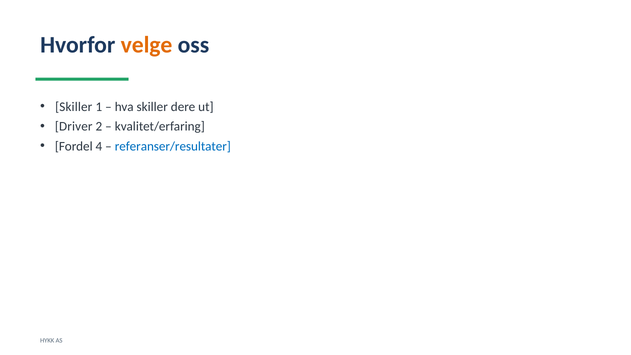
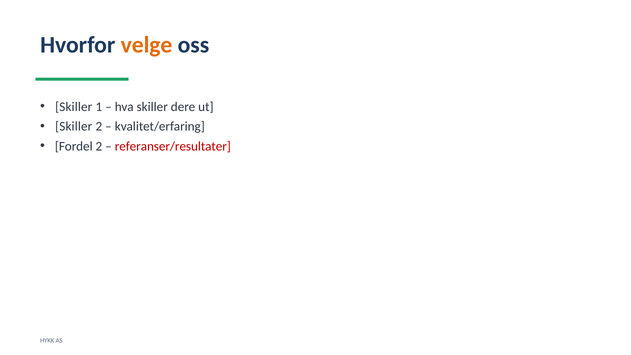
Driver at (74, 127): Driver -> Skiller
Fordel 4: 4 -> 2
referanser/resultater colour: blue -> red
